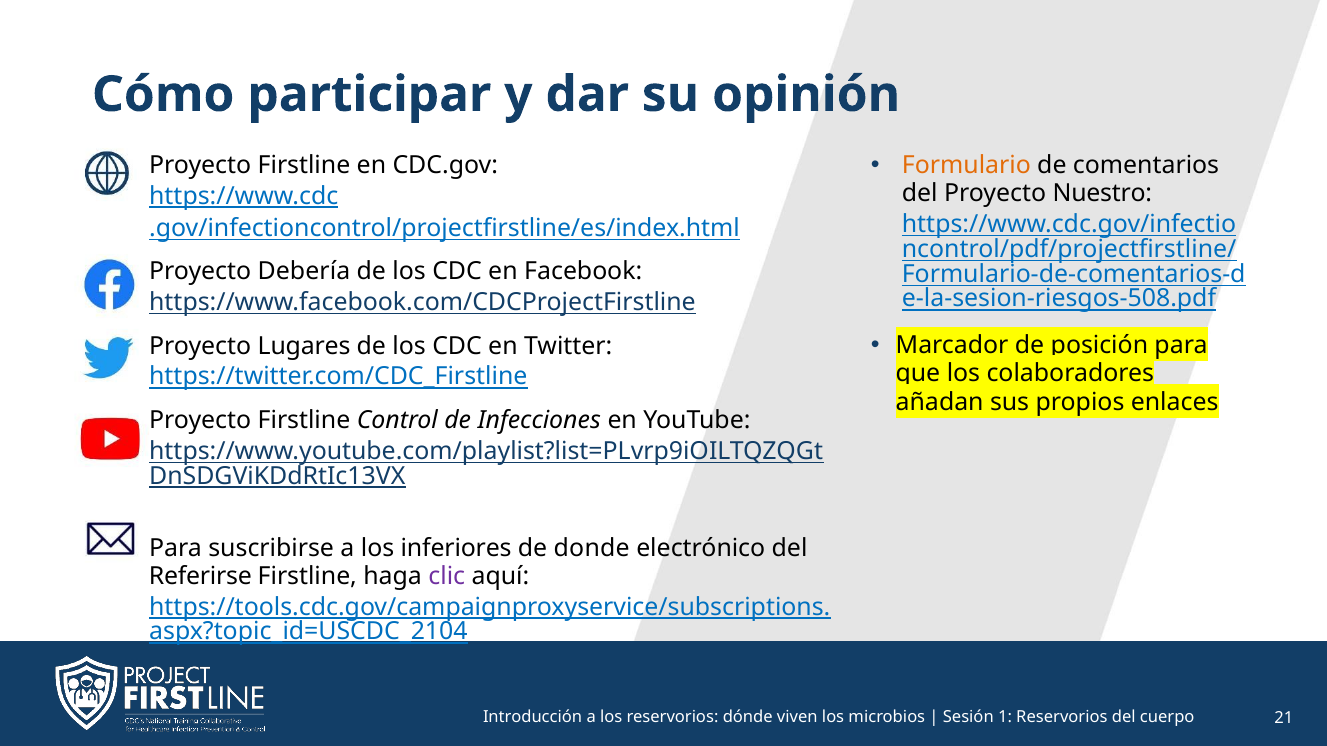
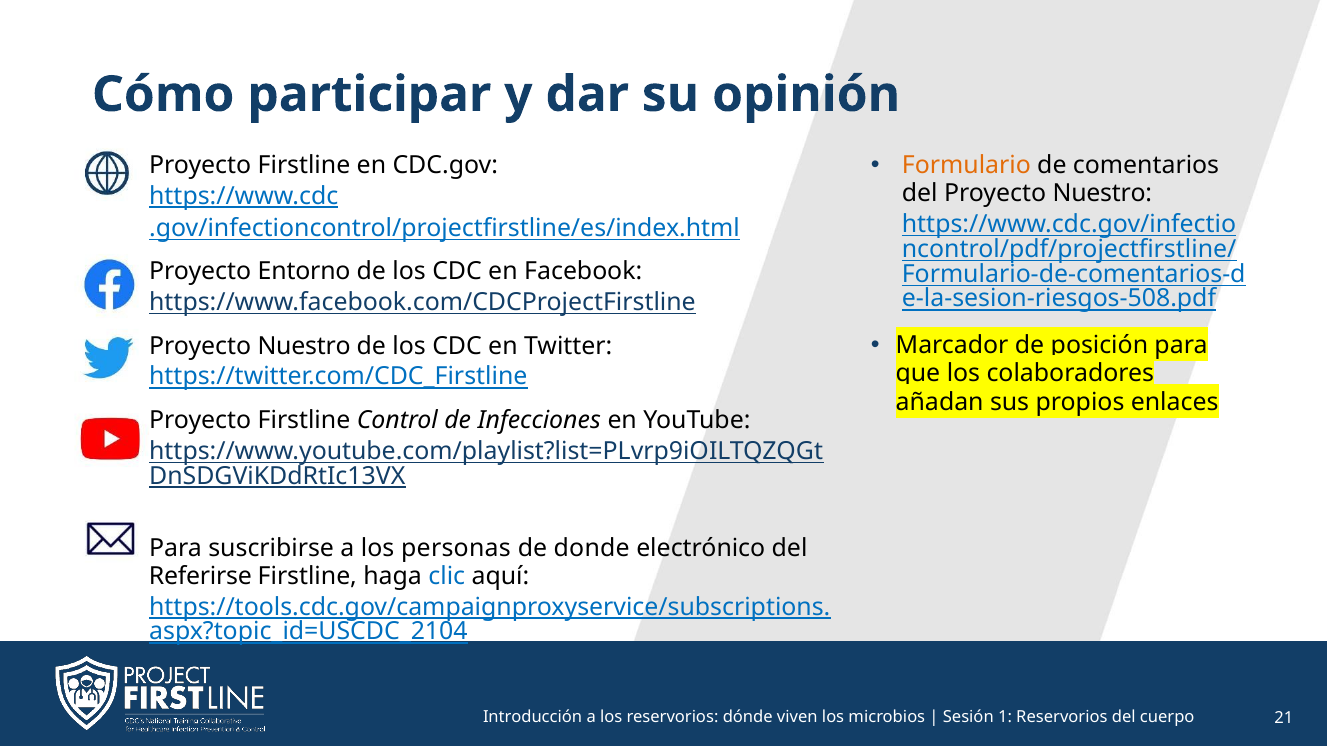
Debería: Debería -> Entorno
Lugares at (304, 346): Lugares -> Nuestro
inferiores: inferiores -> personas
clic colour: purple -> blue
